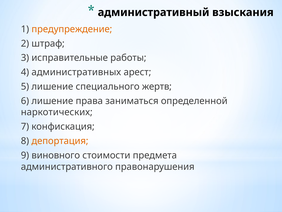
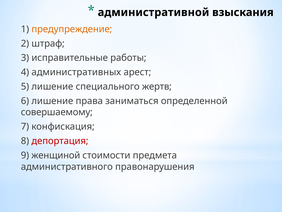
административный: административный -> административной
наркотических: наркотических -> совершаемому
депортация colour: orange -> red
виновного: виновного -> женщиной
